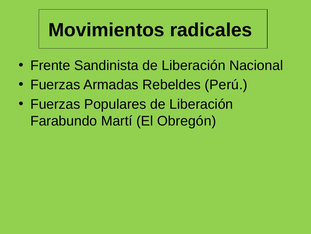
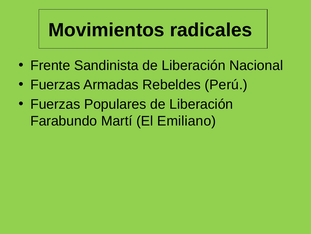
Obregón: Obregón -> Emiliano
